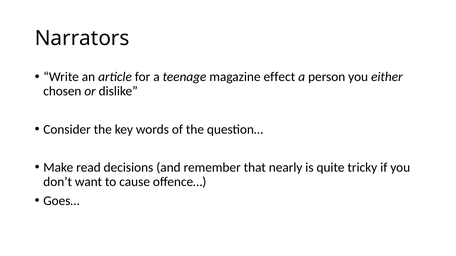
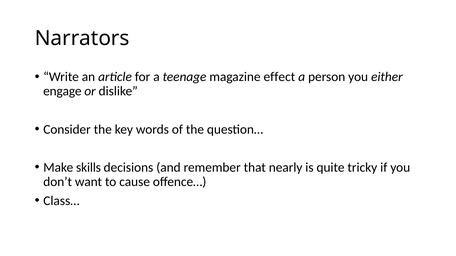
chosen: chosen -> engage
read: read -> skills
Goes…: Goes… -> Class…
